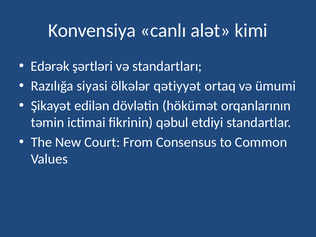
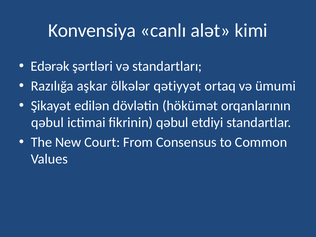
siyasi: siyasi -> aşkar
təmin at (48, 123): təmin -> qəbul
